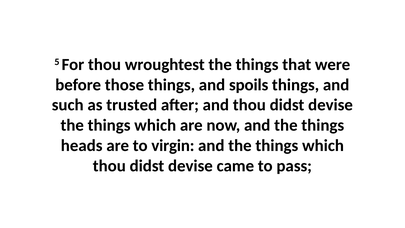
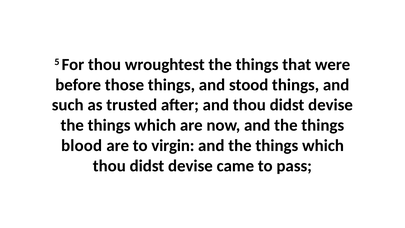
spoils: spoils -> stood
heads: heads -> blood
